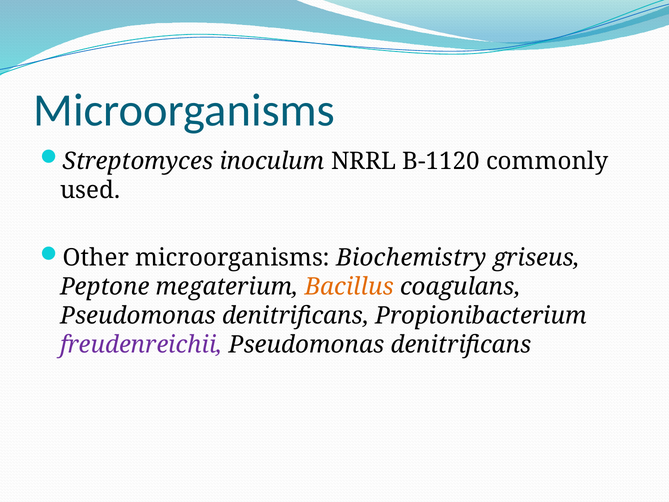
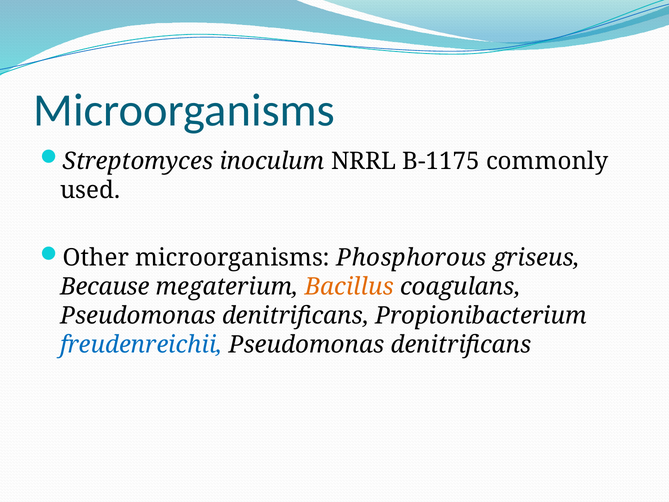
B-1120: B-1120 -> B-1175
Biochemistry: Biochemistry -> Phosphorous
Peptone: Peptone -> Because
freudenreichii colour: purple -> blue
